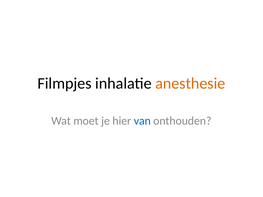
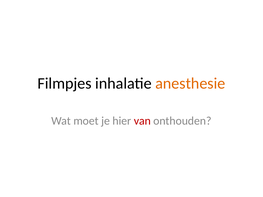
van colour: blue -> red
